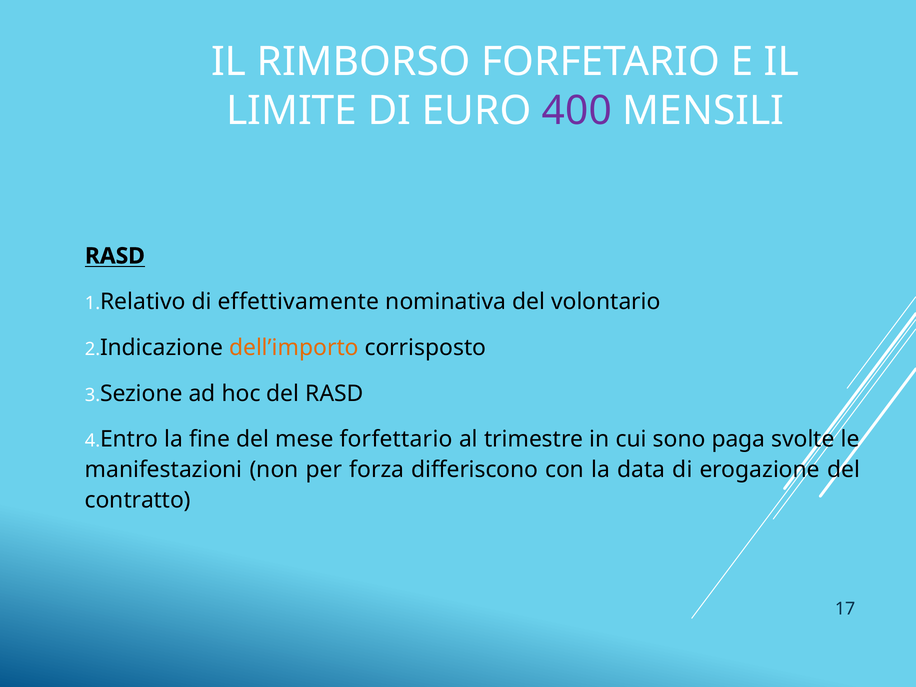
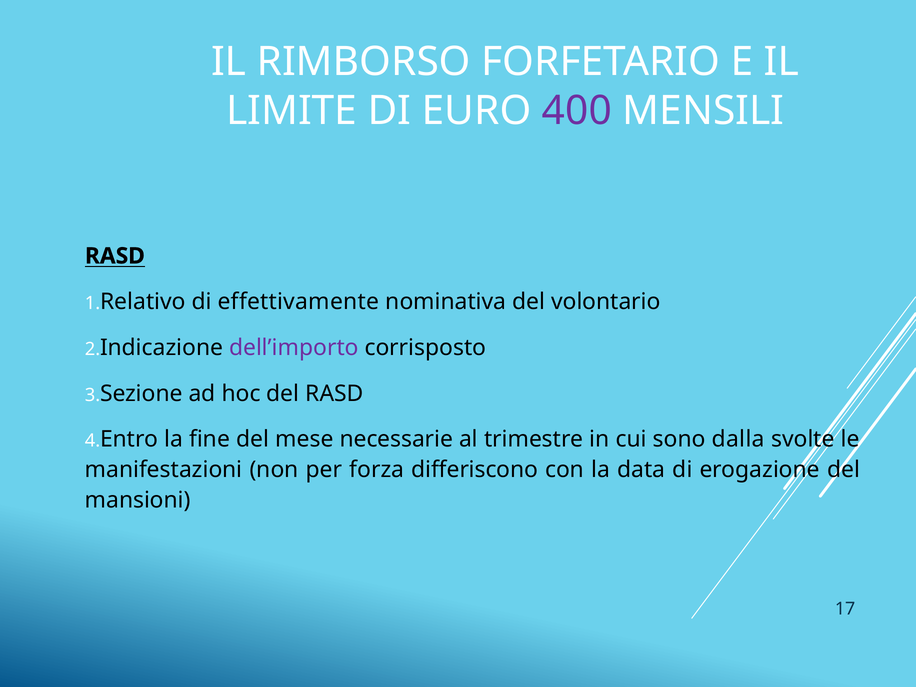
dell’importo colour: orange -> purple
forfettario: forfettario -> necessarie
paga: paga -> dalla
contratto: contratto -> mansioni
